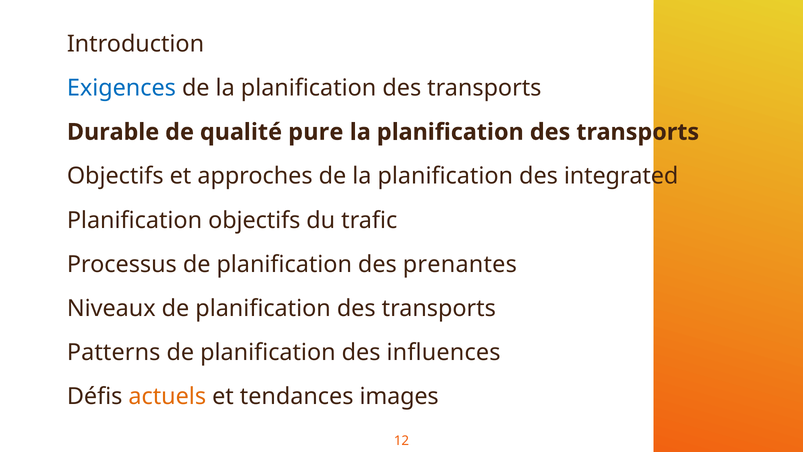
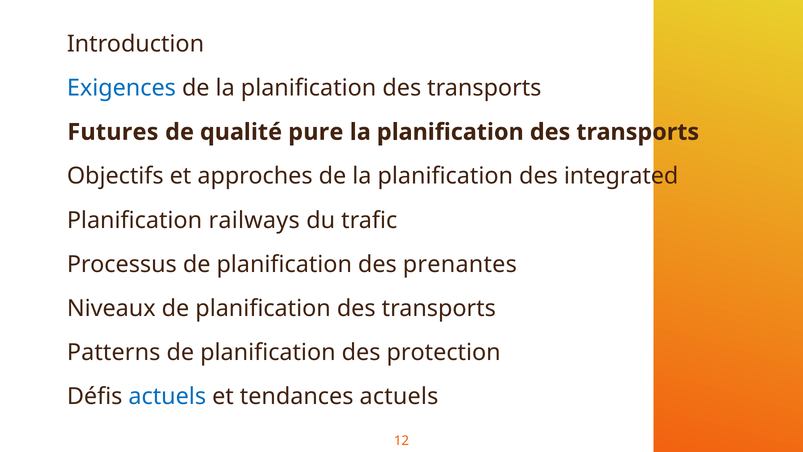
Durable: Durable -> Futures
Planification objectifs: objectifs -> railways
influences: influences -> protection
actuels at (167, 396) colour: orange -> blue
tendances images: images -> actuels
